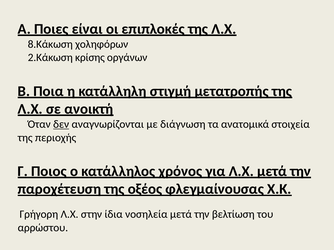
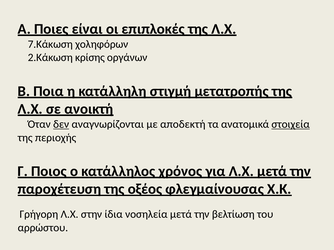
8.Κάκωση: 8.Κάκωση -> 7.Κάκωση
διάγνωση: διάγνωση -> αποδεκτή
στοιχεία underline: none -> present
